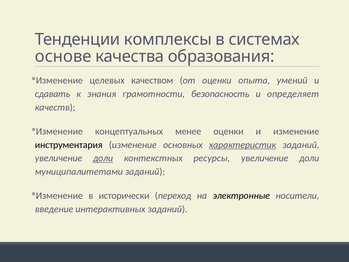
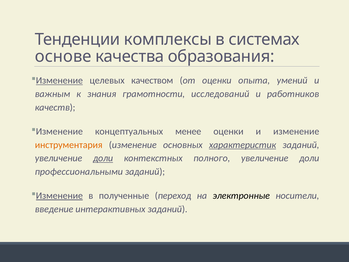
Изменение at (59, 80) underline: none -> present
сдавать: сдавать -> важным
безопасность: безопасность -> исследований
определяет: определяет -> работников
инструментария colour: black -> orange
ресурсы: ресурсы -> полного
муниципалитетами: муниципалитетами -> профессиональными
Изменение at (59, 196) underline: none -> present
исторически: исторически -> полученные
